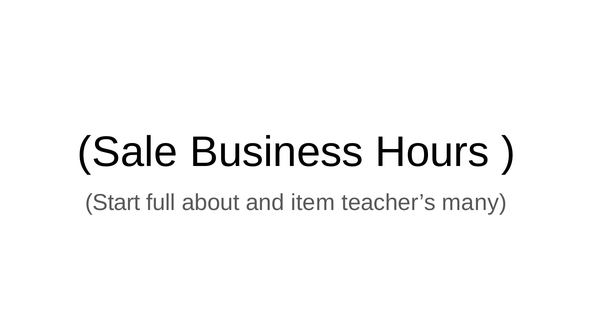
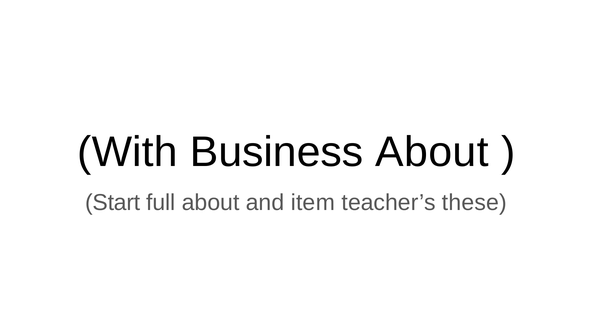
Sale: Sale -> With
Business Hours: Hours -> About
many: many -> these
